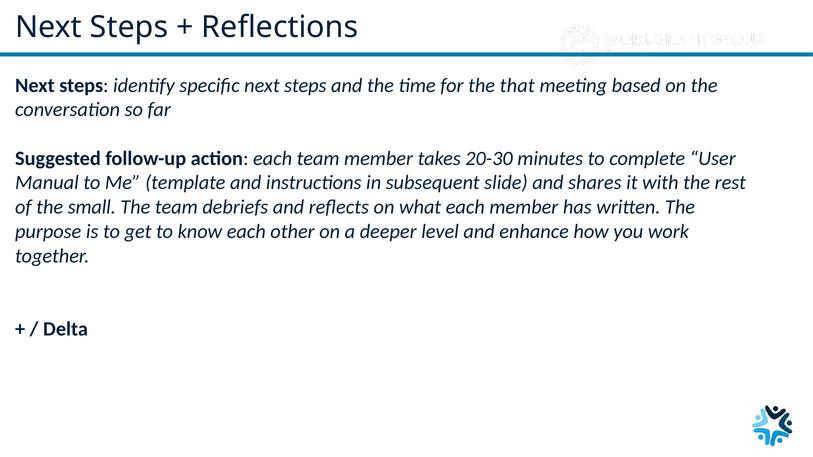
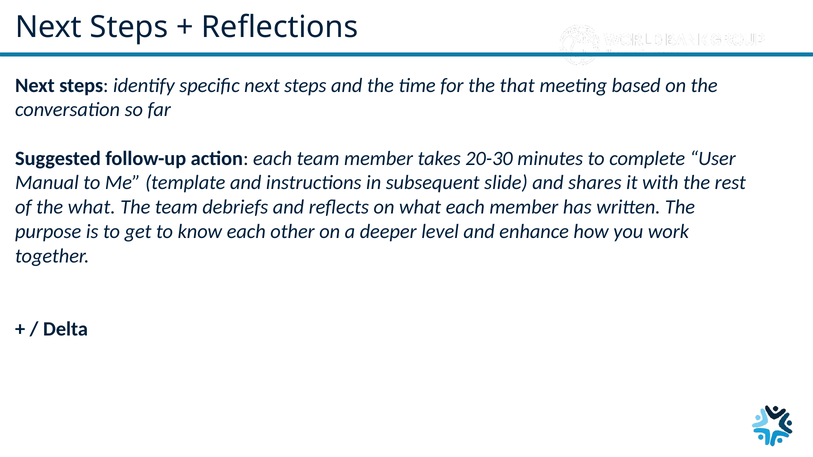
the small: small -> what
